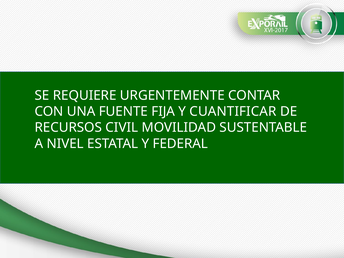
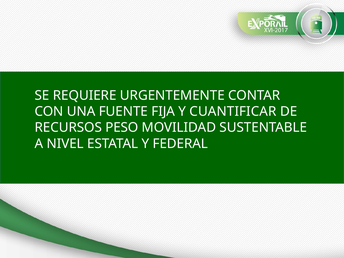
CIVIL: CIVIL -> PESO
